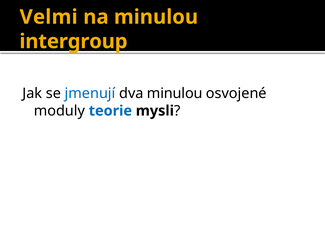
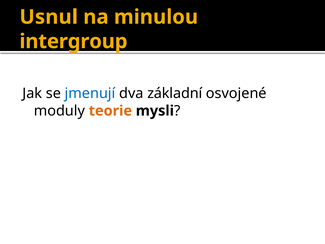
Velmi: Velmi -> Usnul
dva minulou: minulou -> základní
teorie colour: blue -> orange
